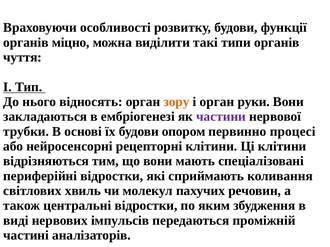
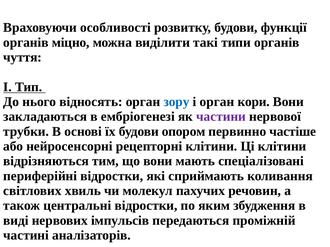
зору colour: orange -> blue
руки: руки -> кори
процесі: процесі -> частіше
